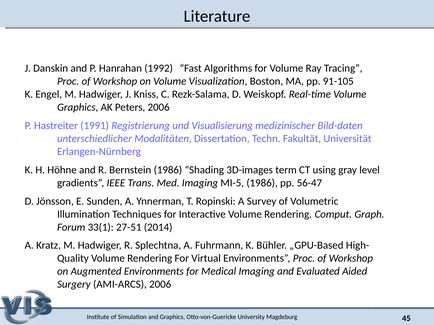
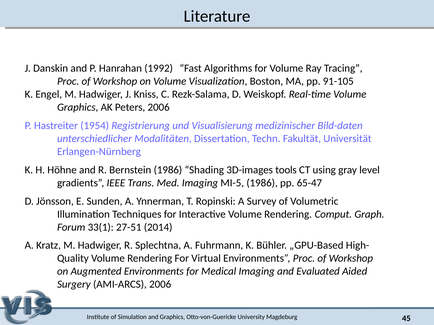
1991: 1991 -> 1954
term: term -> tools
56-47: 56-47 -> 65-47
